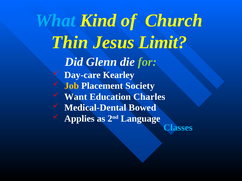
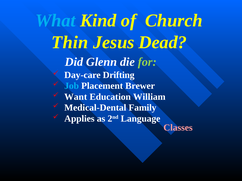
Limit: Limit -> Dead
Kearley: Kearley -> Drifting
Job colour: yellow -> light blue
Society: Society -> Brewer
Charles: Charles -> William
Bowed: Bowed -> Family
Classes colour: light blue -> pink
